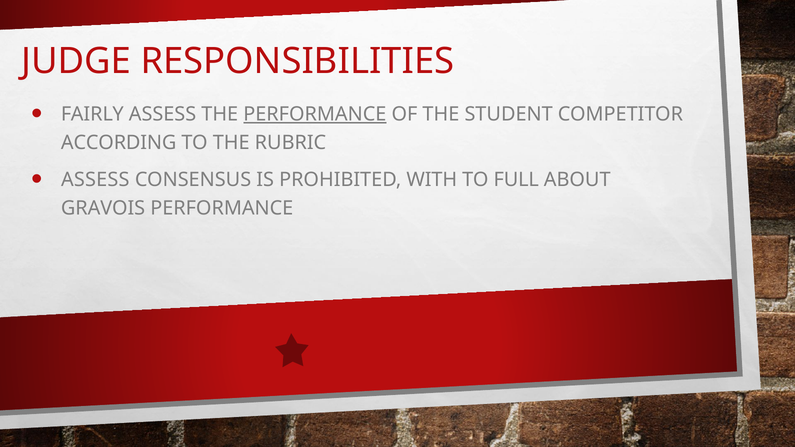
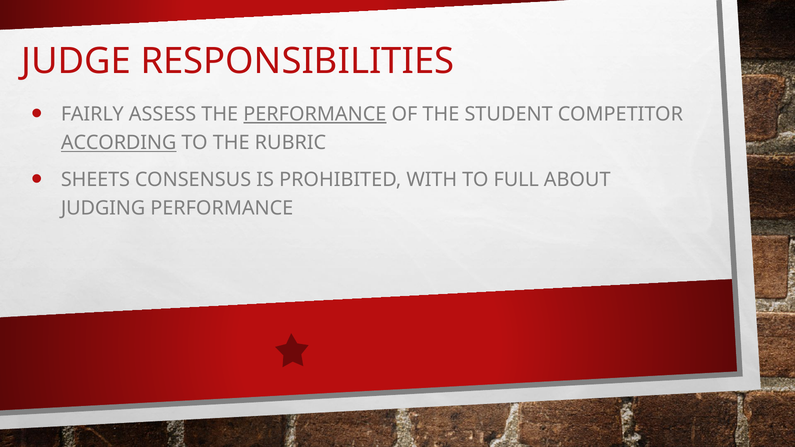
ACCORDING underline: none -> present
ASSESS at (95, 180): ASSESS -> SHEETS
GRAVOIS: GRAVOIS -> JUDGING
